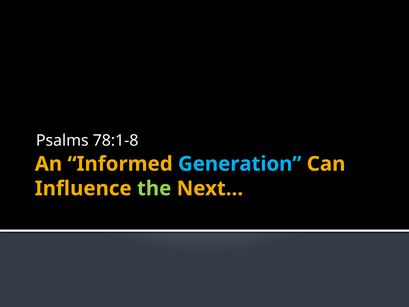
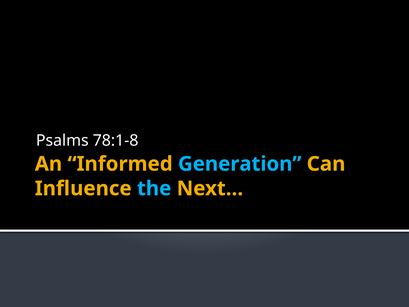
the colour: light green -> light blue
